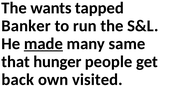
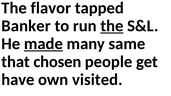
wants: wants -> flavor
the at (112, 26) underline: none -> present
hunger: hunger -> chosen
back: back -> have
